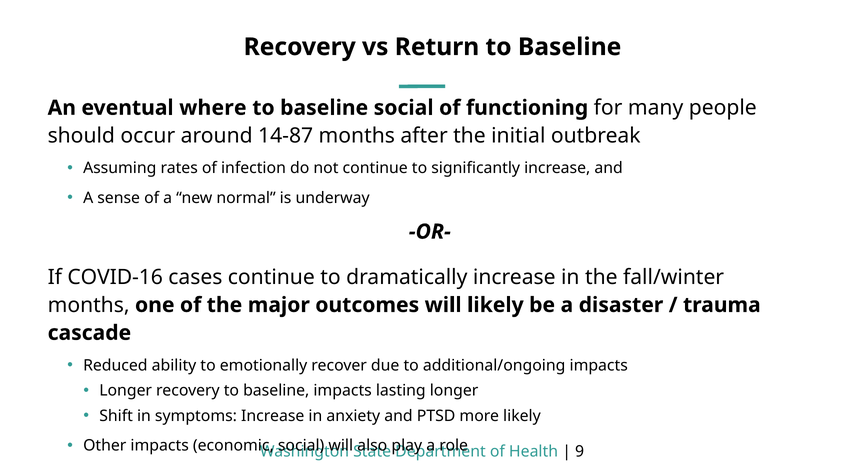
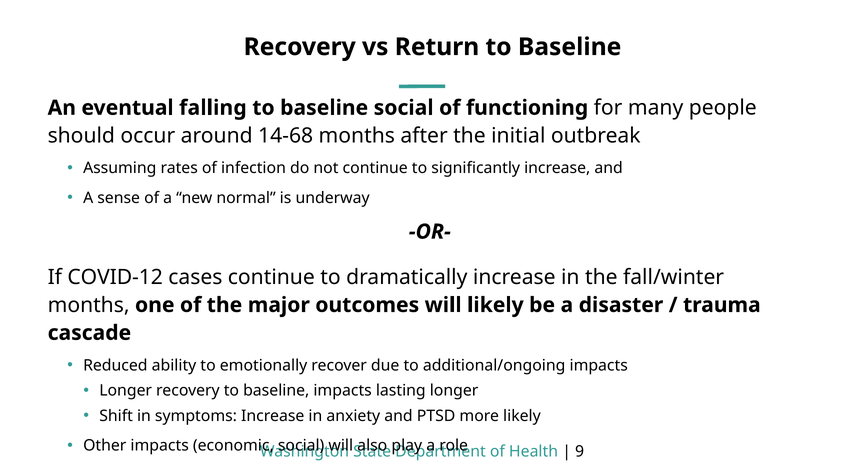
where: where -> falling
14-87: 14-87 -> 14-68
COVID-16: COVID-16 -> COVID-12
